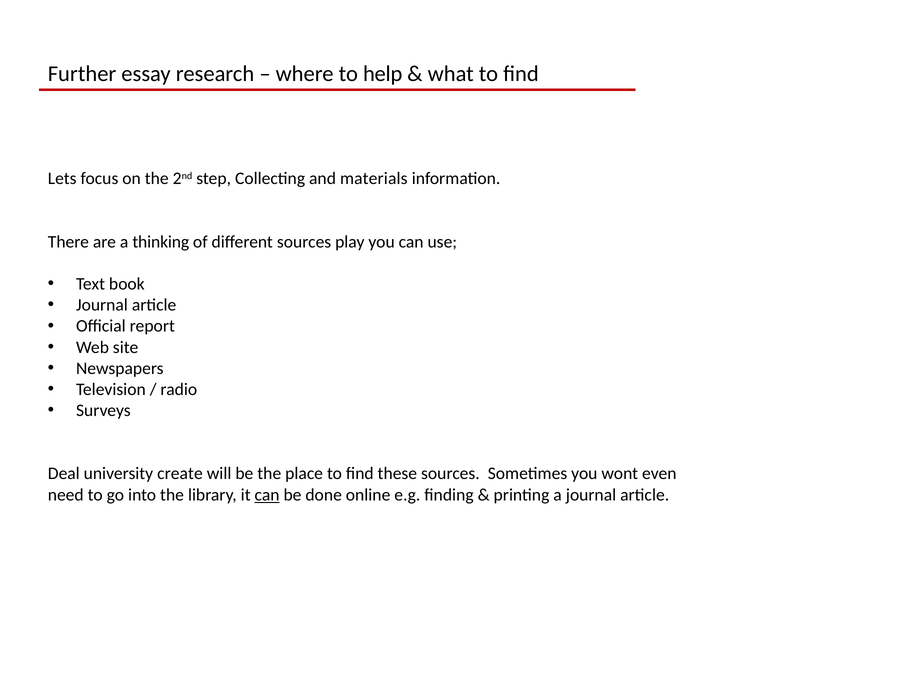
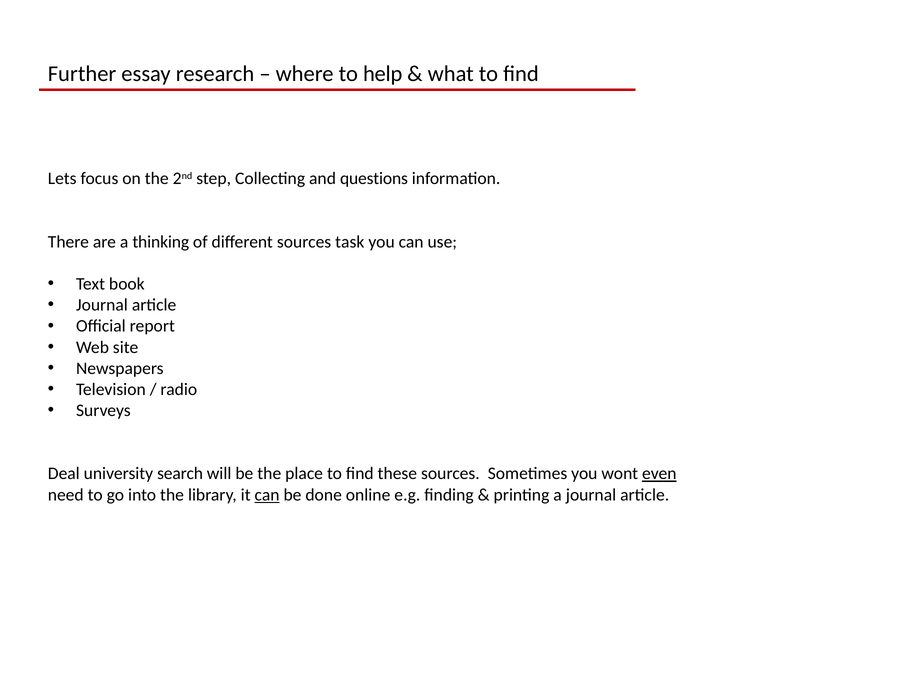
materials: materials -> questions
play: play -> task
create: create -> search
even underline: none -> present
